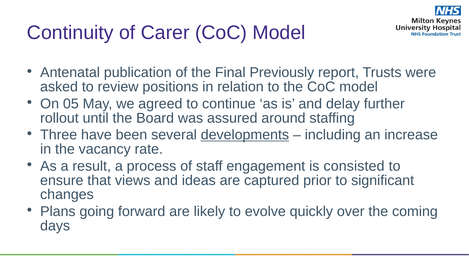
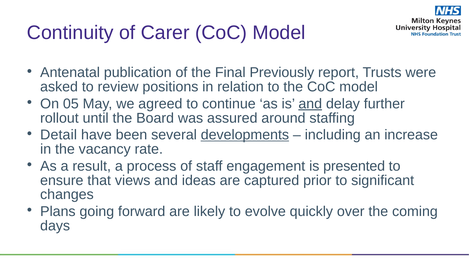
and at (310, 104) underline: none -> present
Three: Three -> Detail
consisted: consisted -> presented
